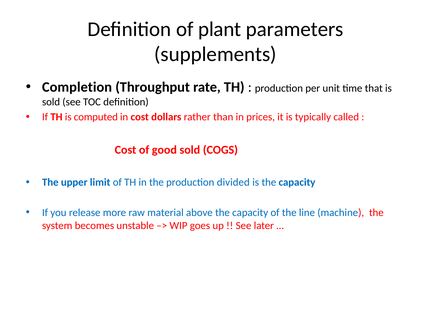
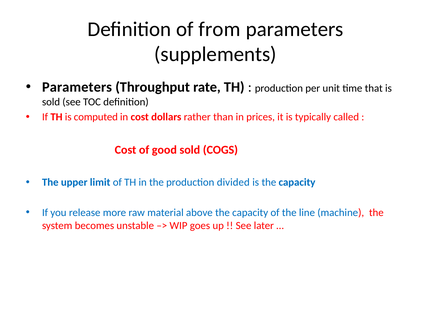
plant: plant -> from
Completion at (77, 87): Completion -> Parameters
